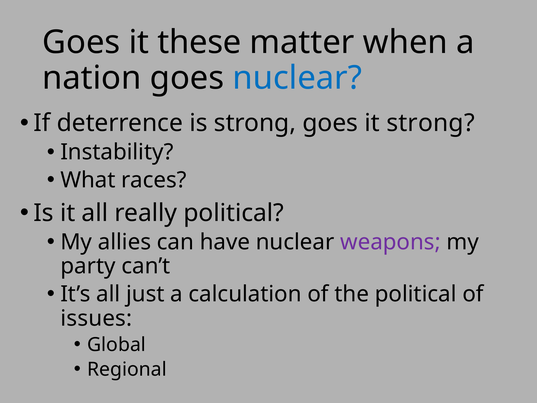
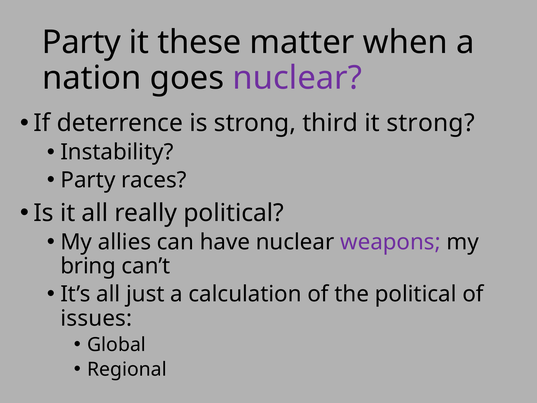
Goes at (81, 42): Goes -> Party
nuclear at (297, 78) colour: blue -> purple
strong goes: goes -> third
What at (88, 180): What -> Party
party: party -> bring
